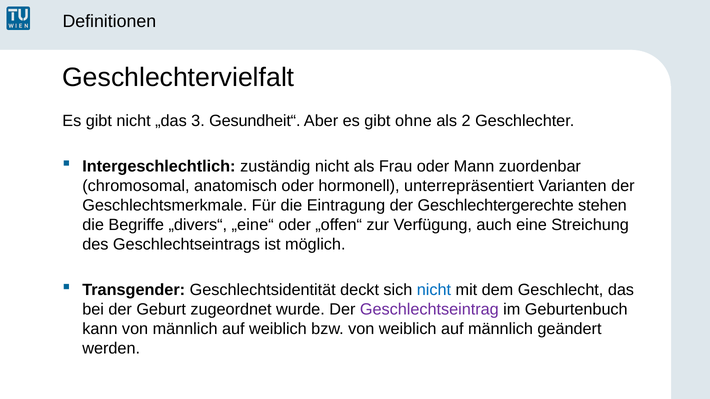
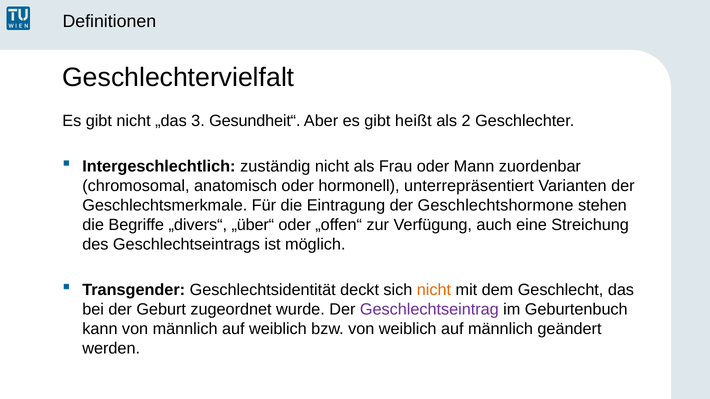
ohne: ohne -> heißt
Geschlechtergerechte: Geschlechtergerechte -> Geschlechtshormone
„eine“: „eine“ -> „über“
nicht at (434, 290) colour: blue -> orange
